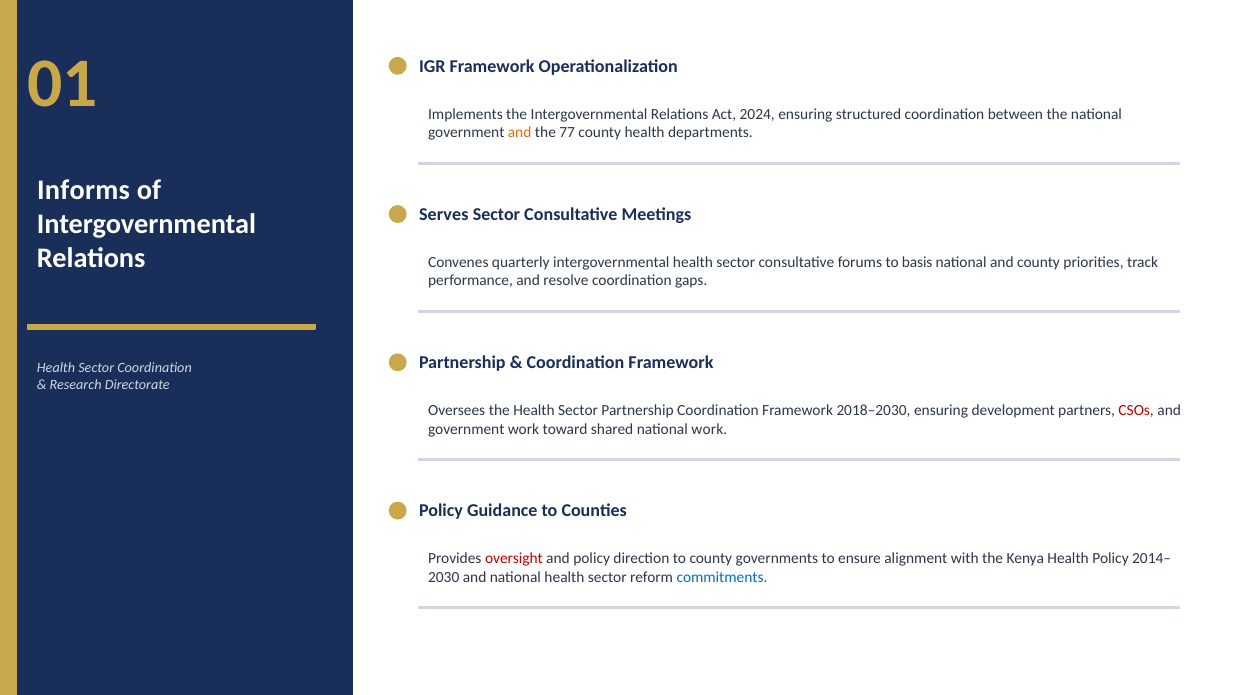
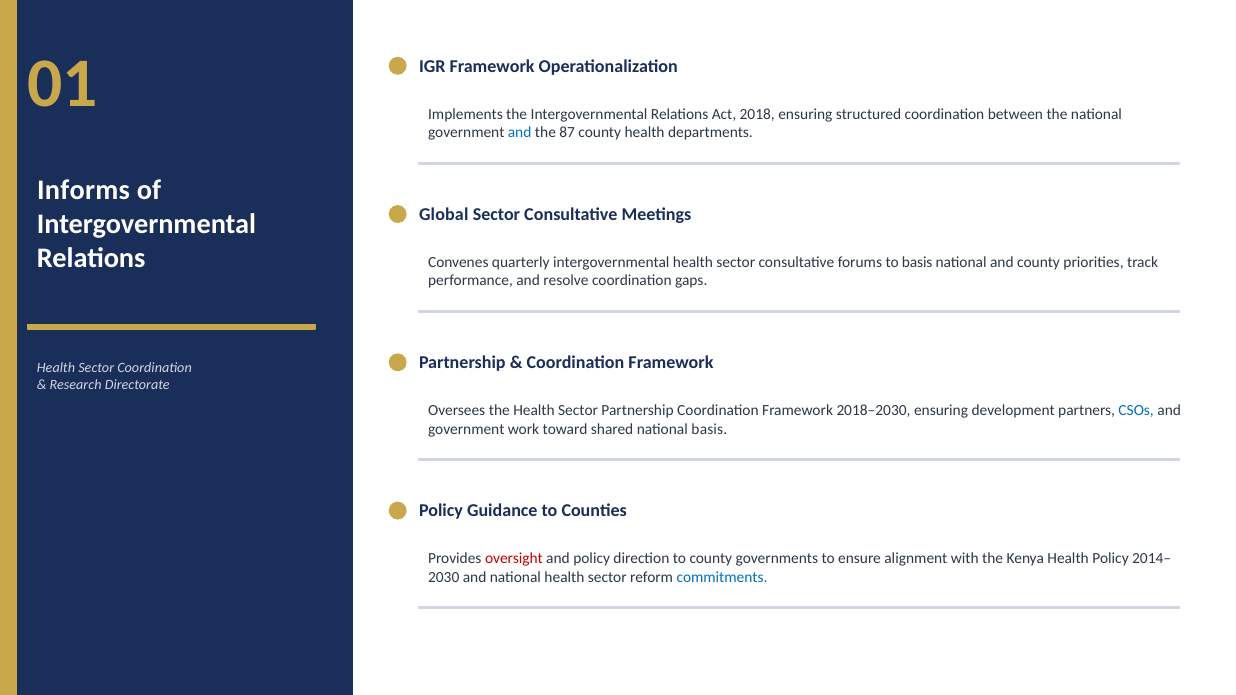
2024: 2024 -> 2018
and at (520, 133) colour: orange -> blue
77: 77 -> 87
Serves: Serves -> Global
CSOs colour: red -> blue
national work: work -> basis
